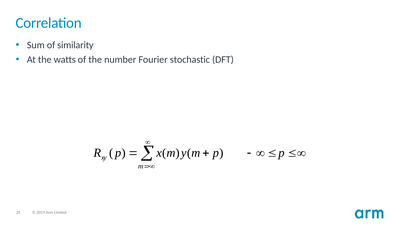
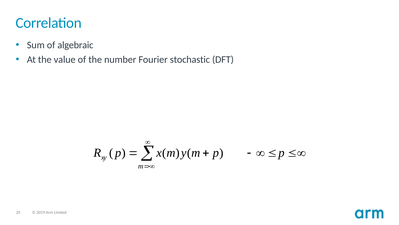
similarity: similarity -> algebraic
watts: watts -> value
